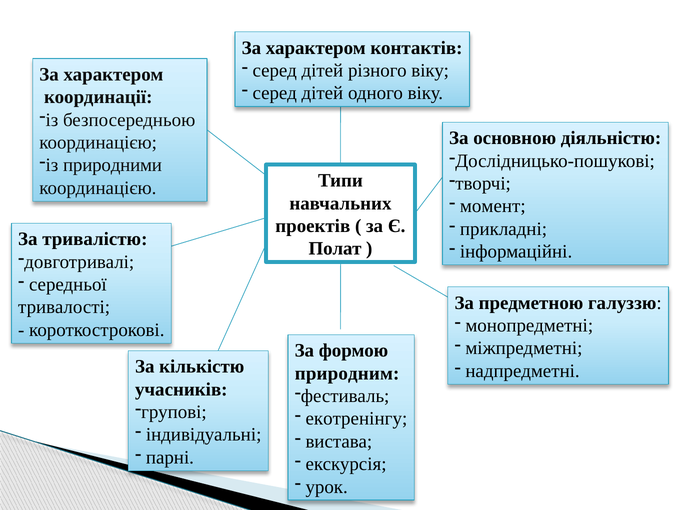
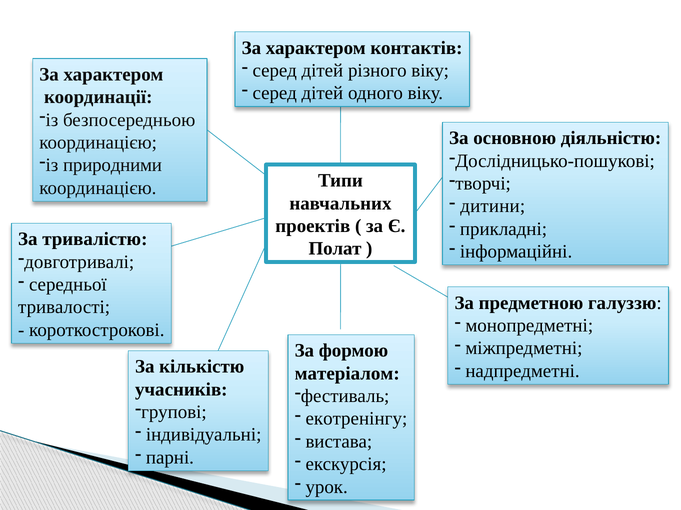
момент: момент -> дитини
природним: природним -> матеріалом
